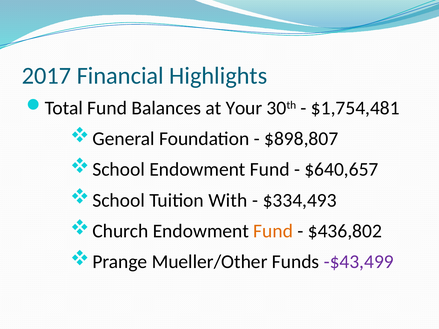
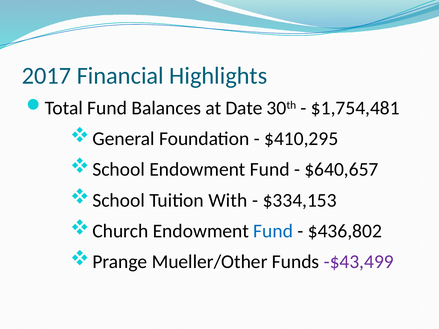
Your: Your -> Date
$898,807: $898,807 -> $410,295
$334,493: $334,493 -> $334,153
Fund at (273, 231) colour: orange -> blue
